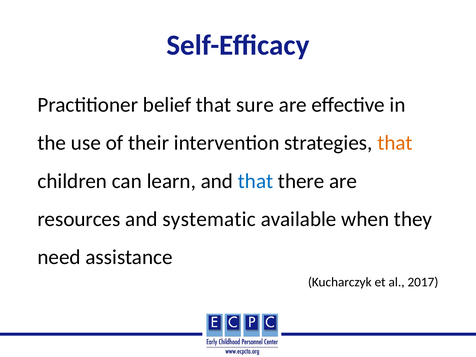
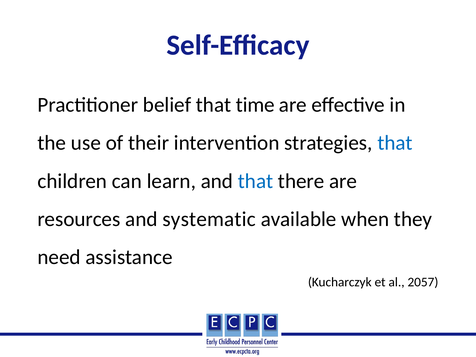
sure: sure -> time
that at (395, 143) colour: orange -> blue
2017: 2017 -> 2057
